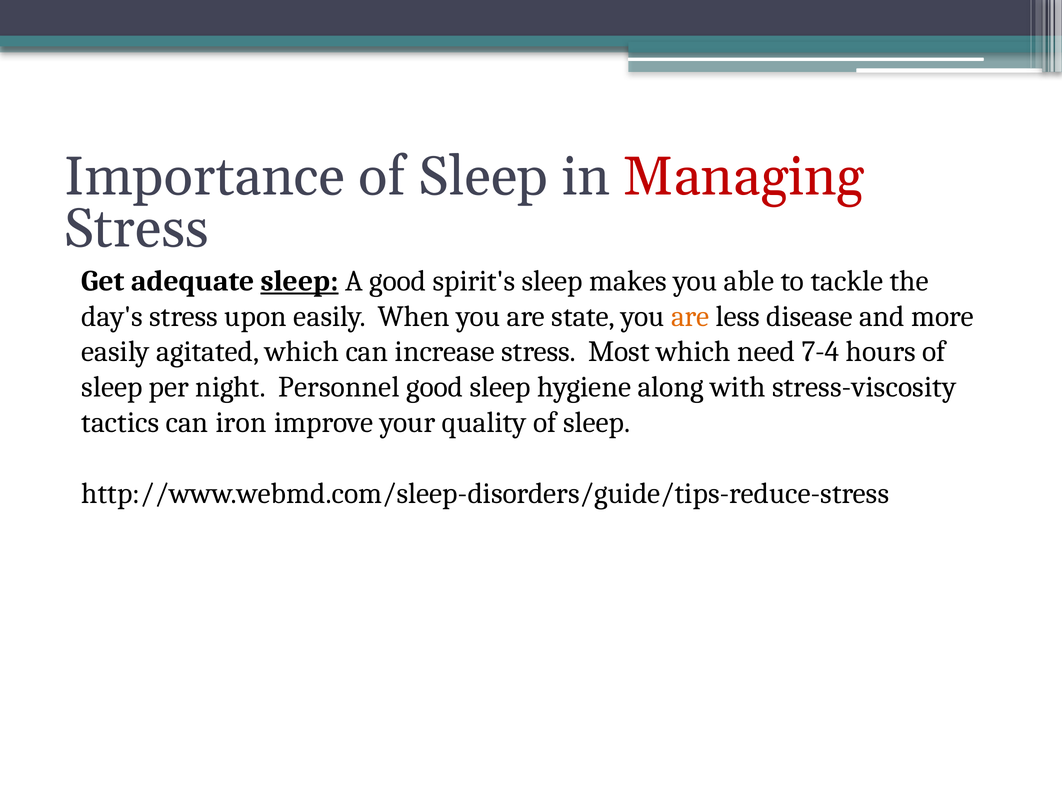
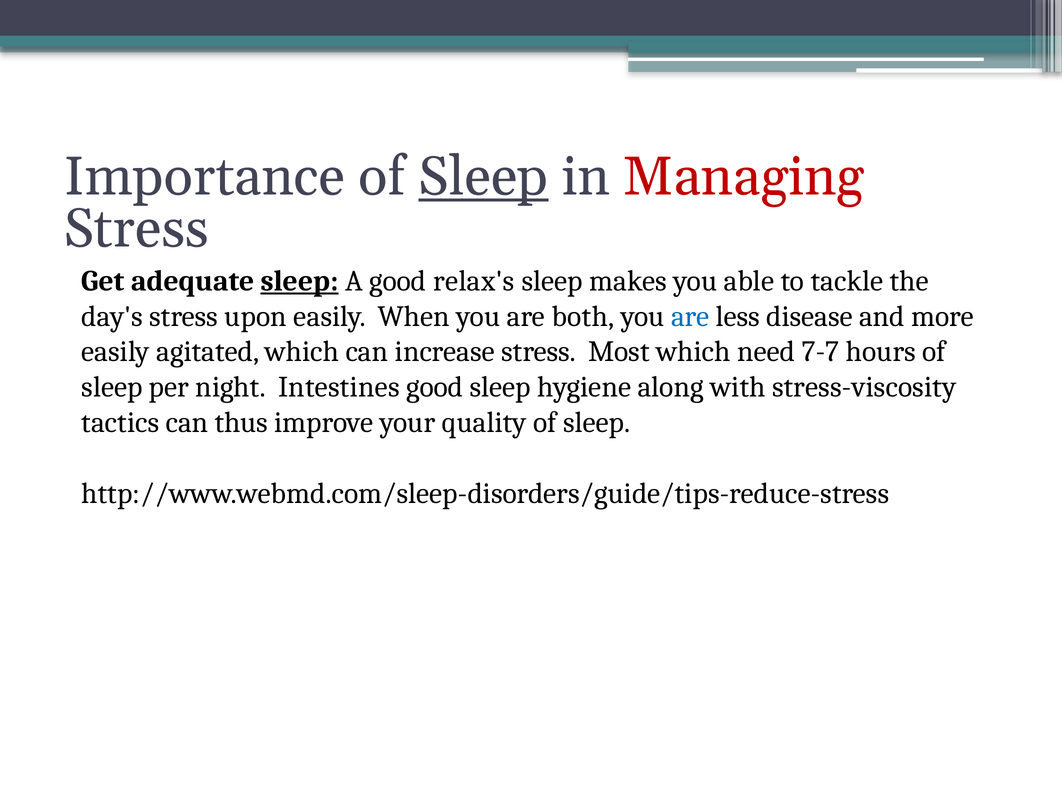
Sleep at (484, 177) underline: none -> present
spirit's: spirit's -> relax's
state: state -> both
are at (690, 317) colour: orange -> blue
7-4: 7-4 -> 7-7
Personnel: Personnel -> Intestines
iron: iron -> thus
